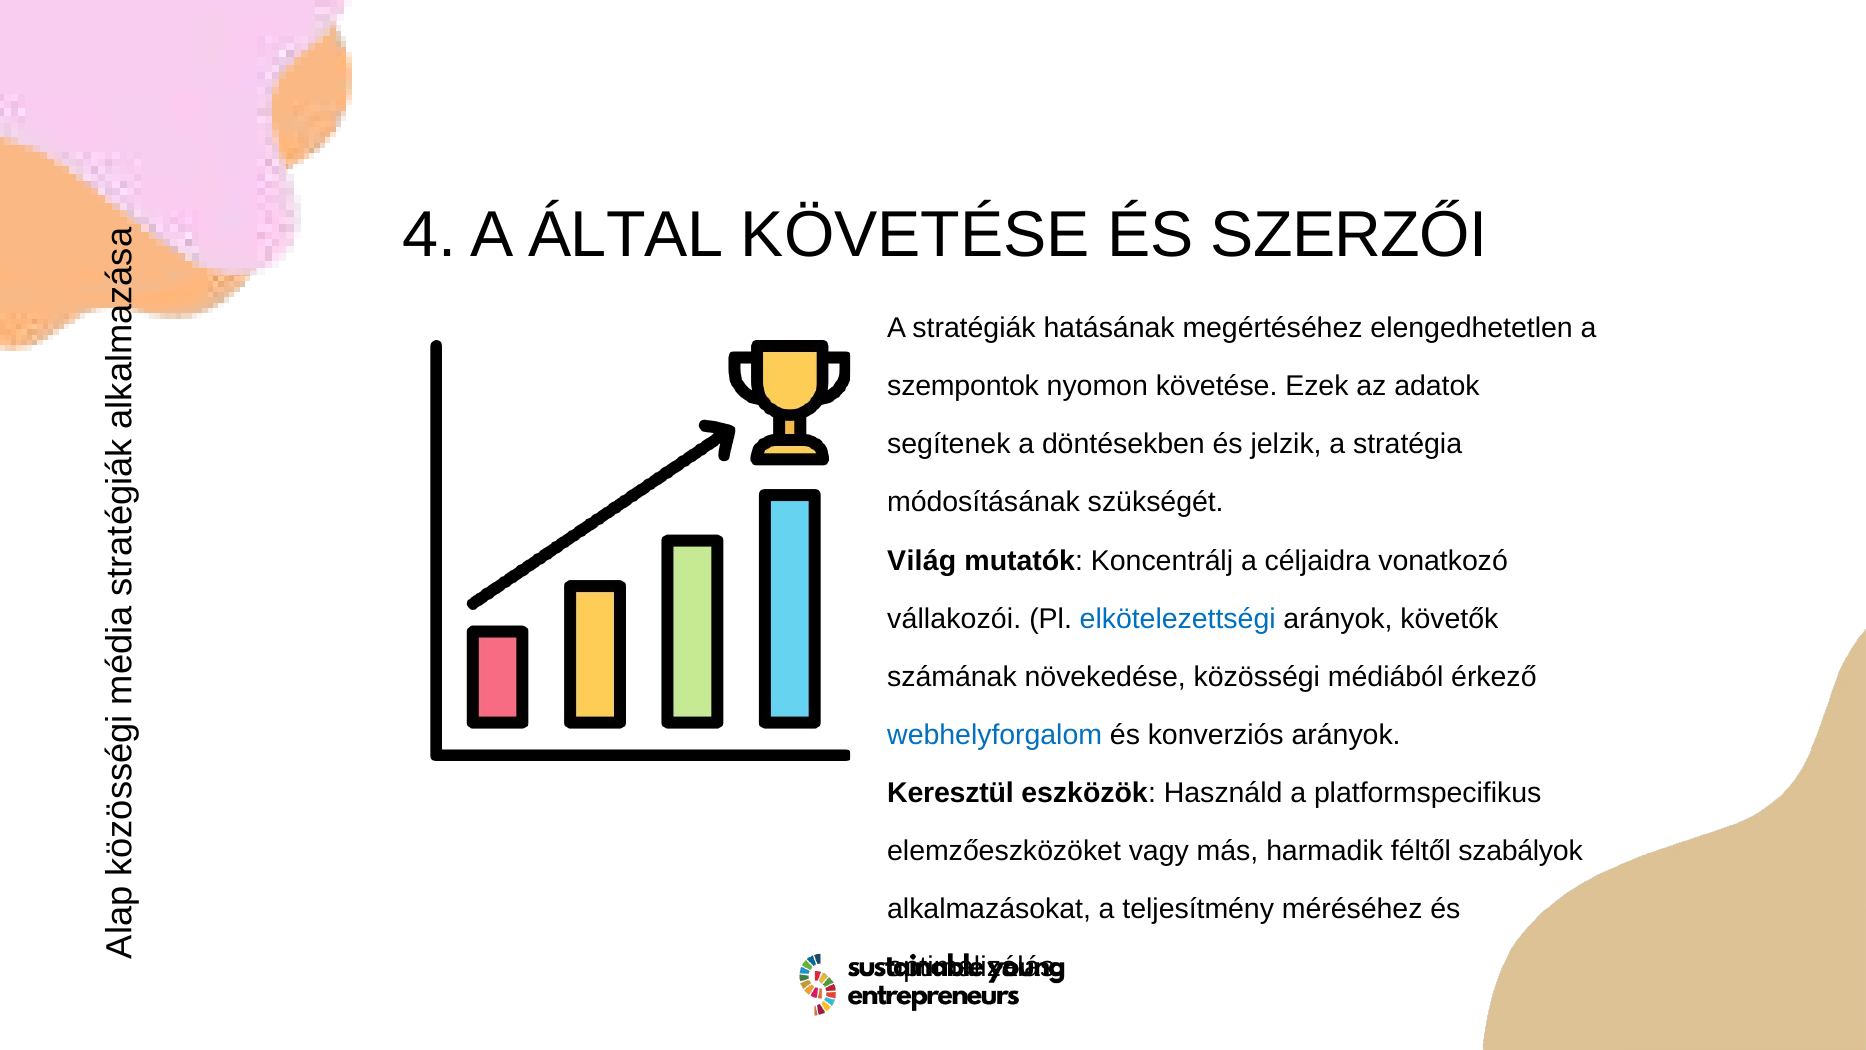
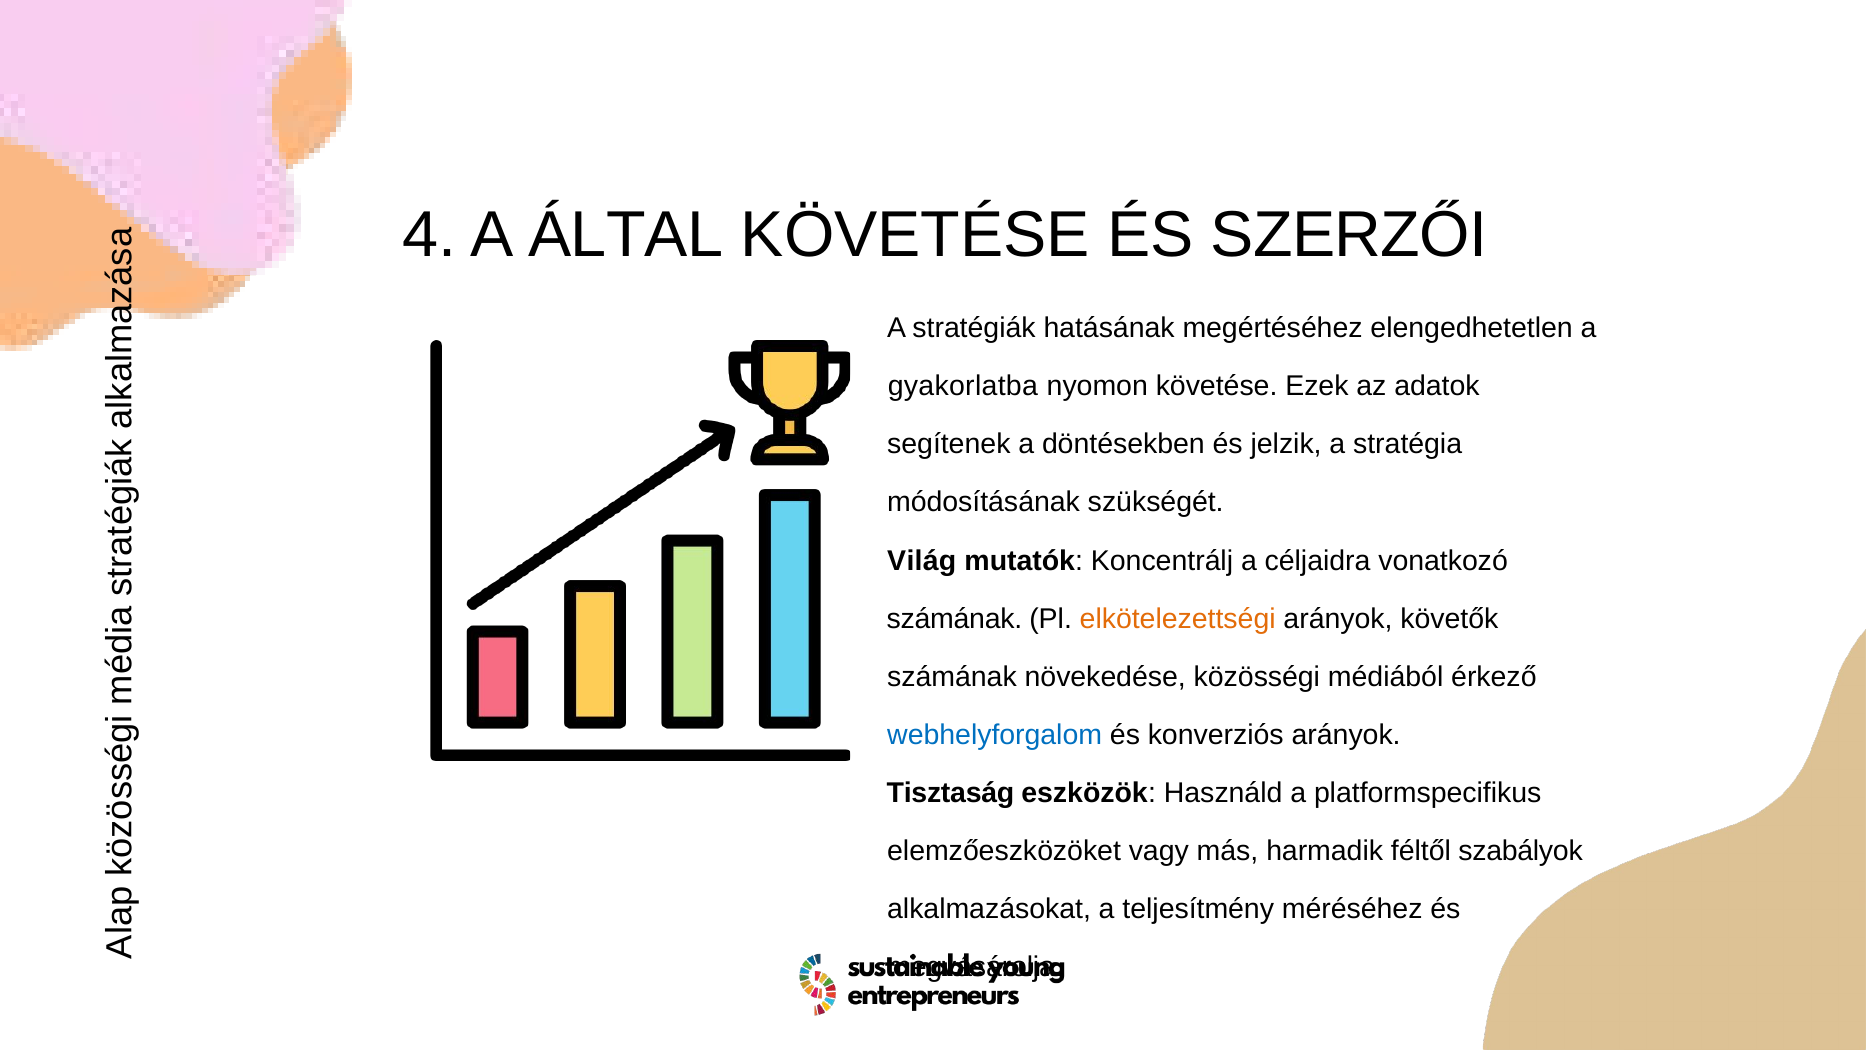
szempontok: szempontok -> gyakorlatba
vállakozói at (954, 619): vállakozói -> számának
elkötelezettségi colour: blue -> orange
Keresztül: Keresztül -> Tisztaság
optimalizálás: optimalizálás -> megvásárolja
